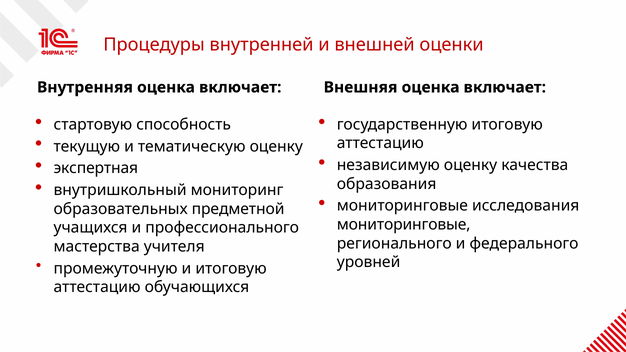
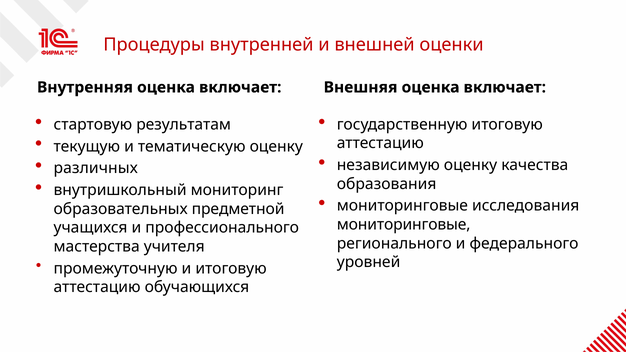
способность: способность -> результатам
экспертная: экспертная -> различных
